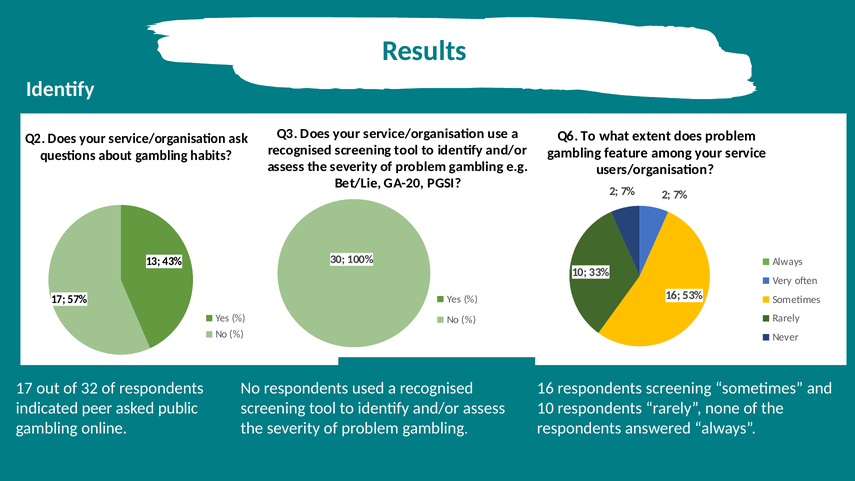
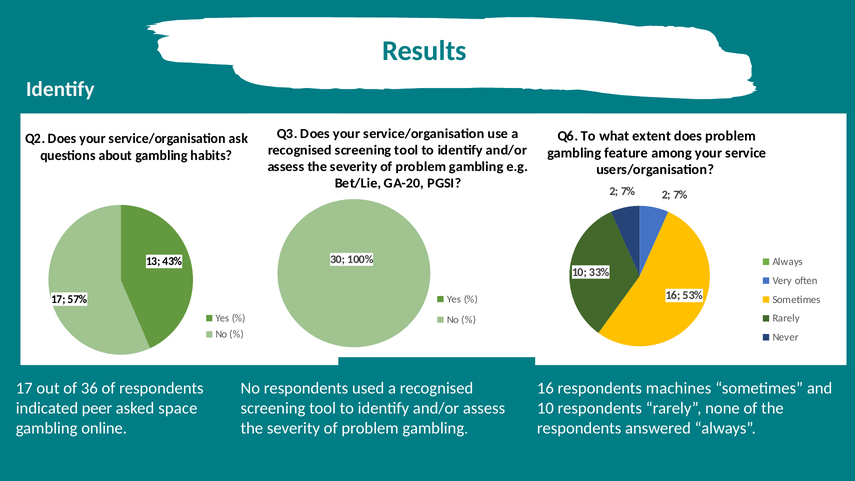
32: 32 -> 36
respondents screening: screening -> machines
public: public -> space
